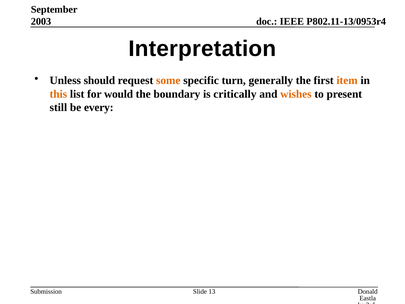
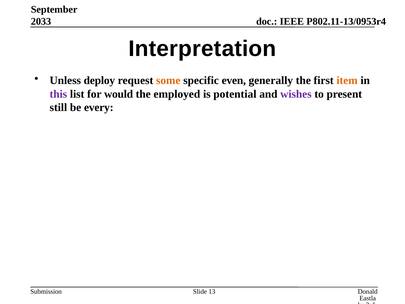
2003: 2003 -> 2033
should: should -> deploy
turn: turn -> even
this colour: orange -> purple
boundary: boundary -> employed
critically: critically -> potential
wishes colour: orange -> purple
